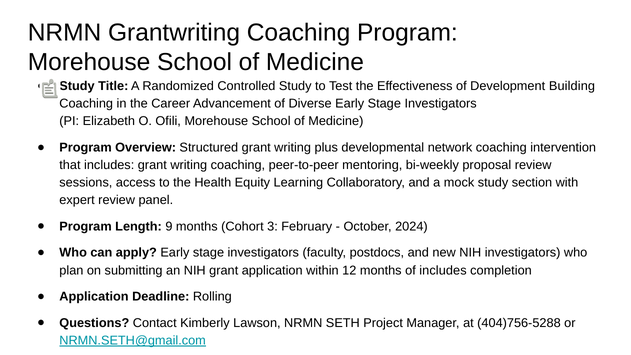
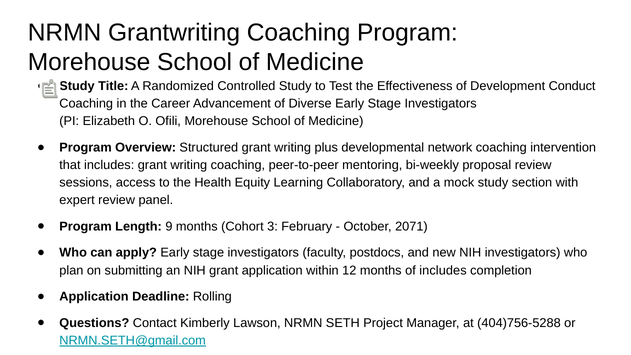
Building: Building -> Conduct
2024: 2024 -> 2071
